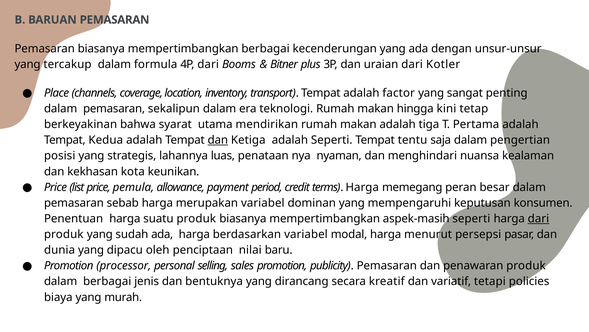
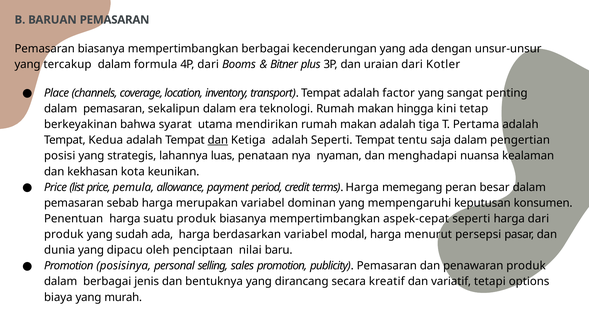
menghindari: menghindari -> menghadapi
aspek-masih: aspek-masih -> aspek-cepat
dari at (538, 218) underline: present -> none
processor: processor -> posisinya
policies: policies -> options
